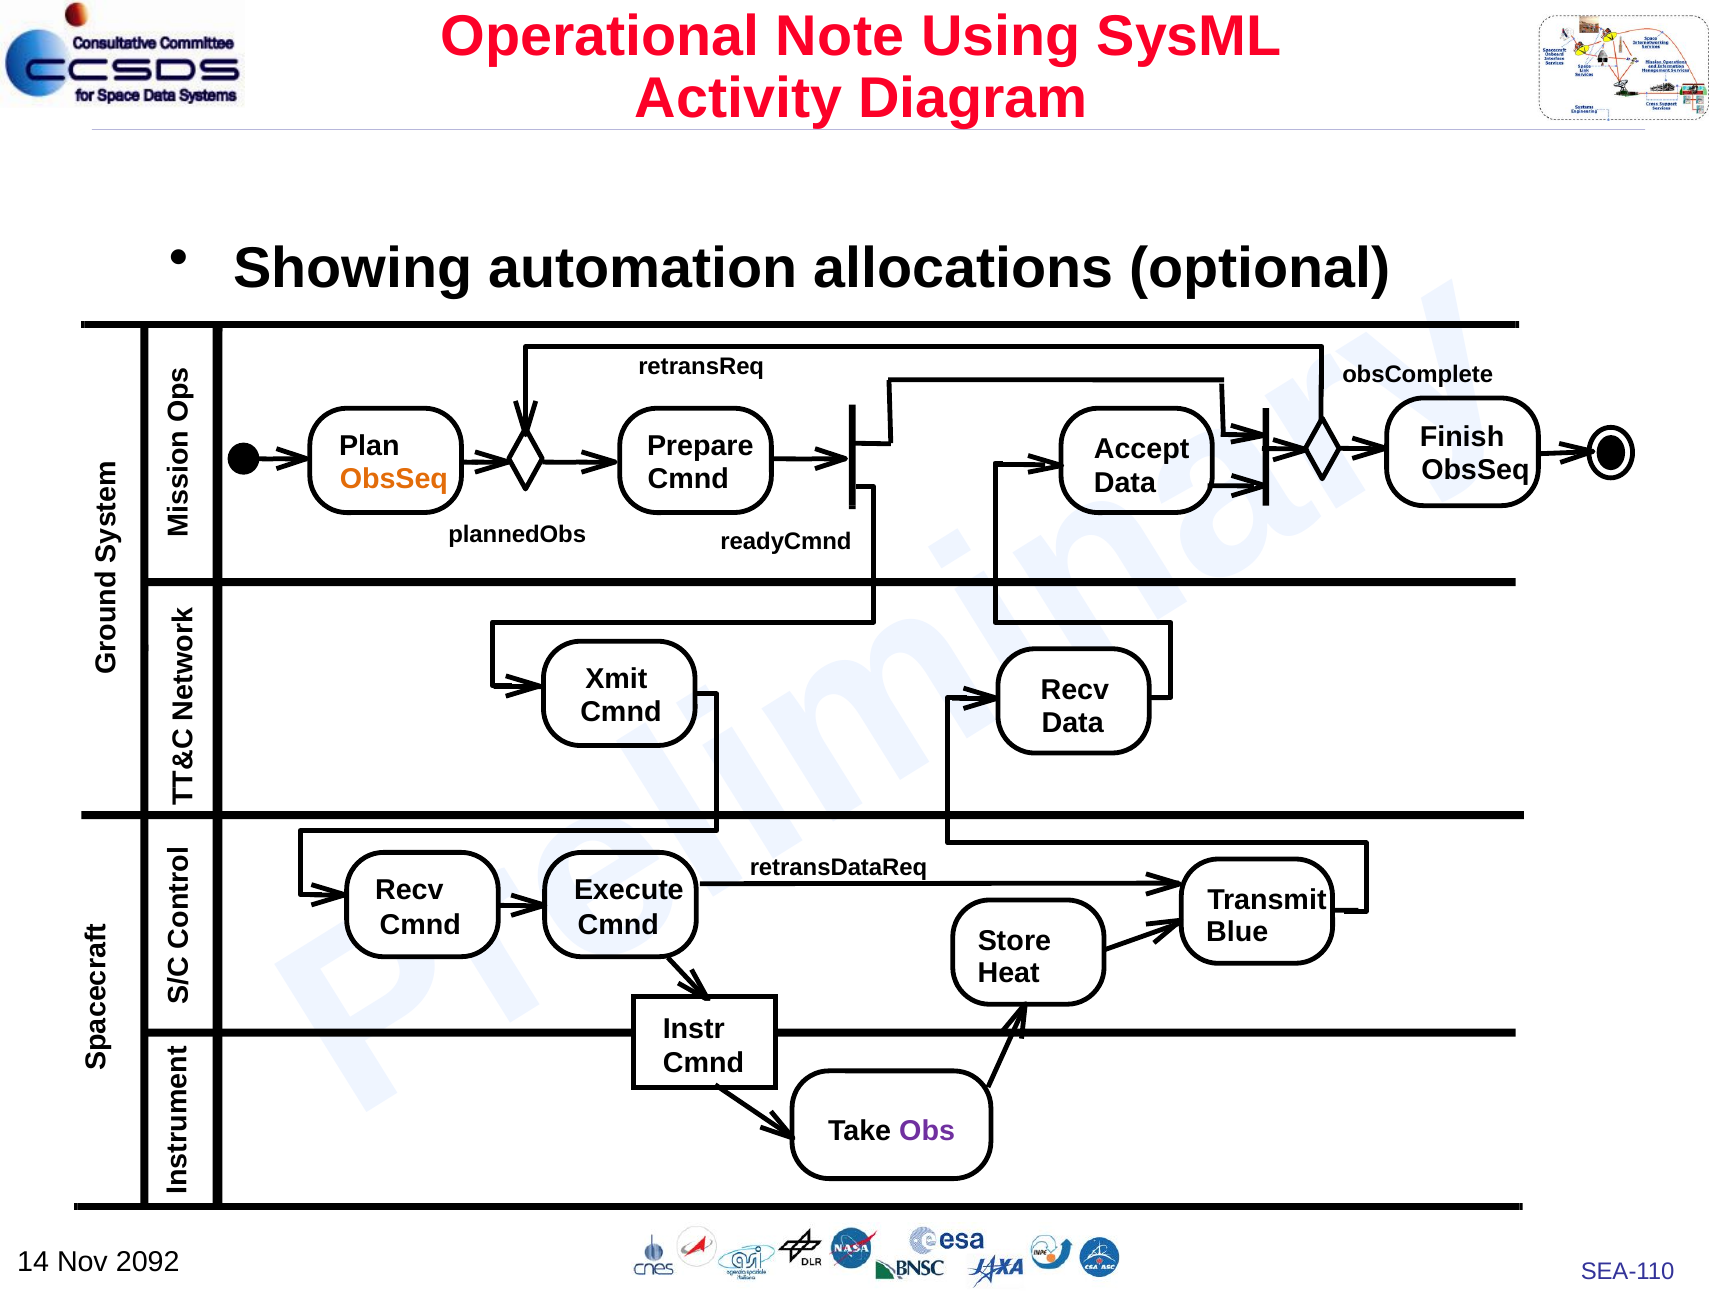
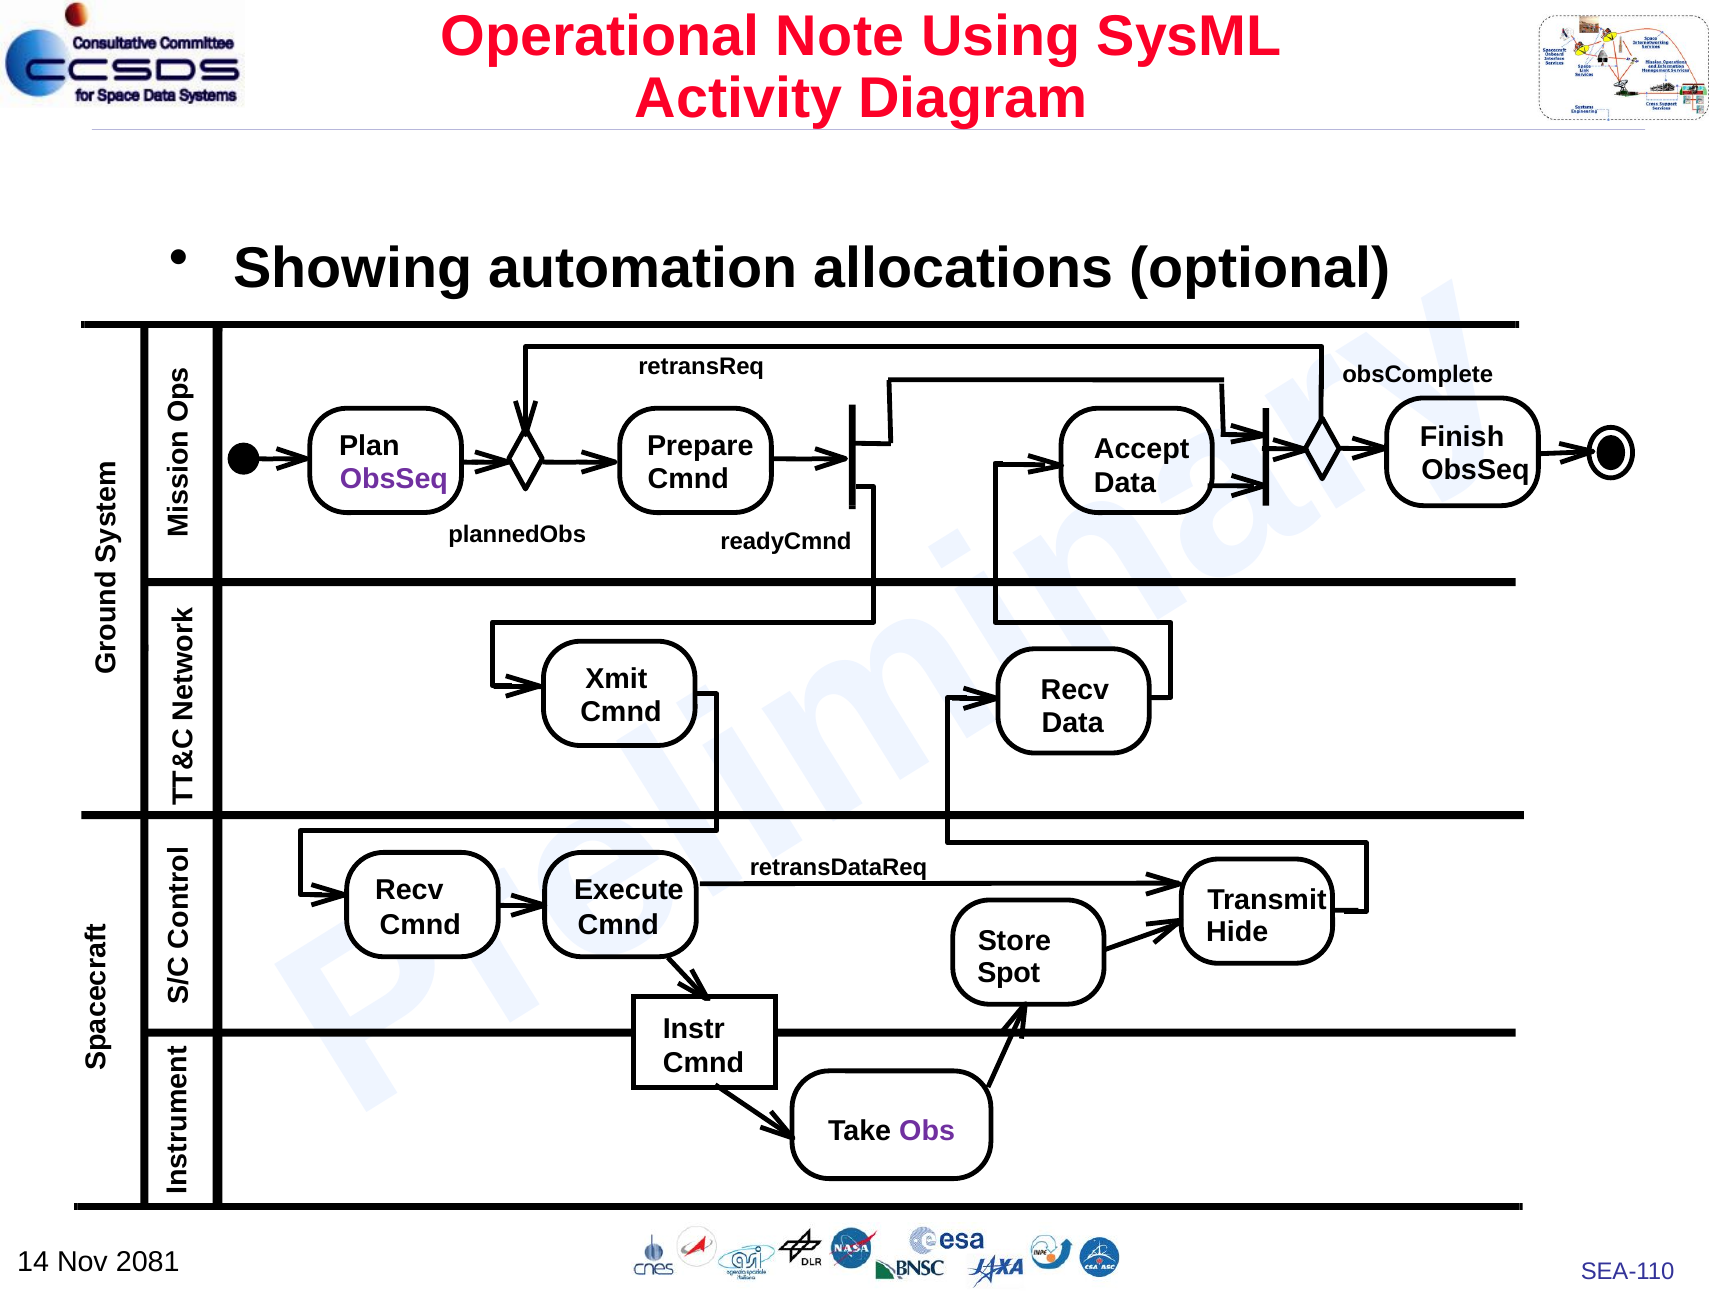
ObsSeq at (394, 480) colour: orange -> purple
Blue: Blue -> Hide
Heat: Heat -> Spot
2092: 2092 -> 2081
